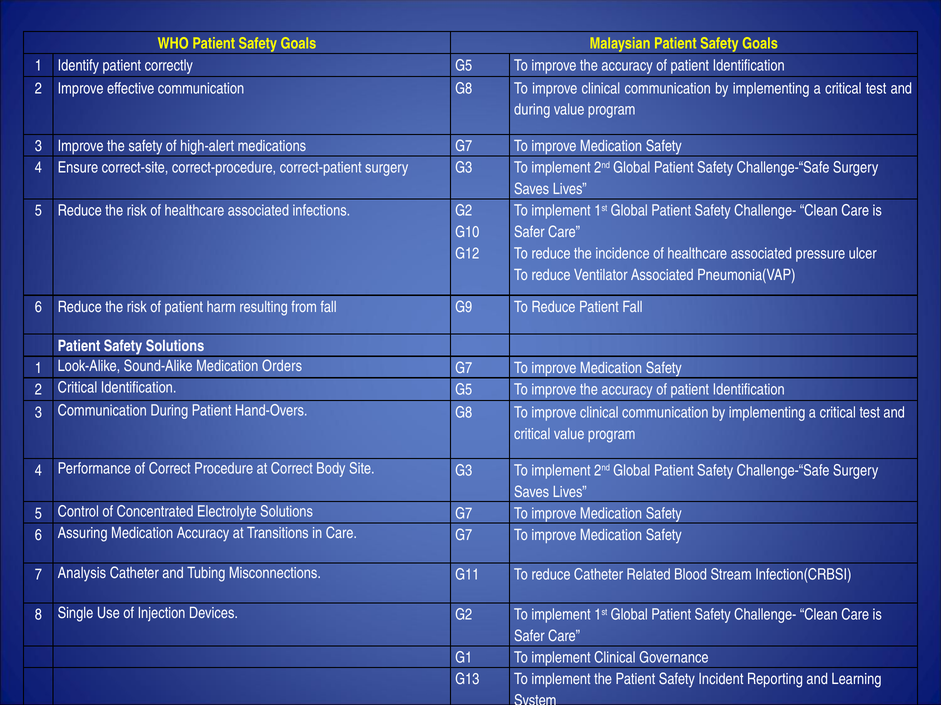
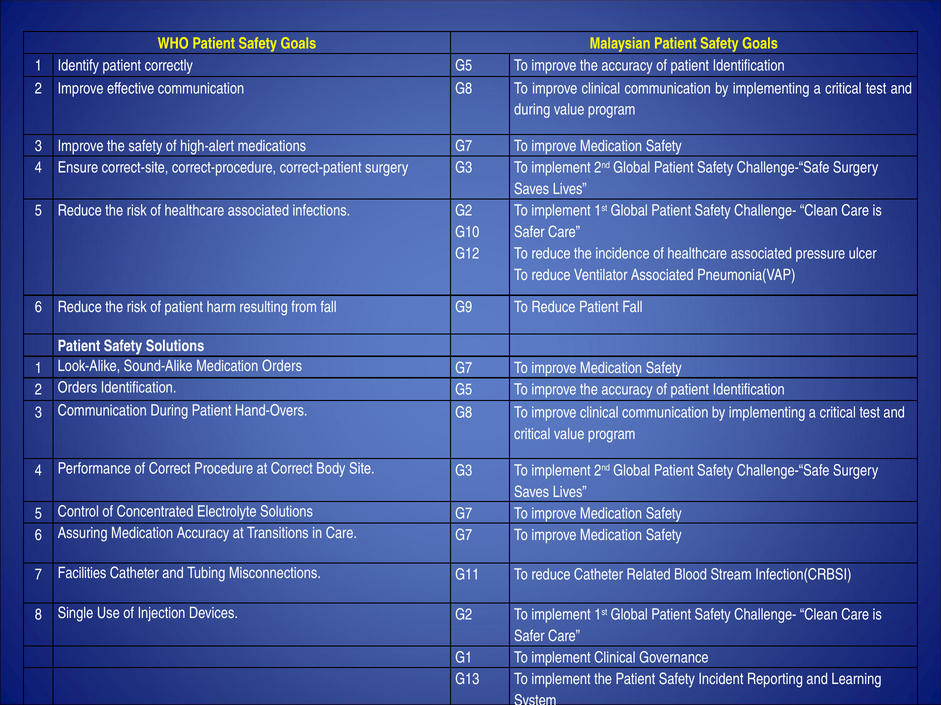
2 Critical: Critical -> Orders
Analysis: Analysis -> Facilities
